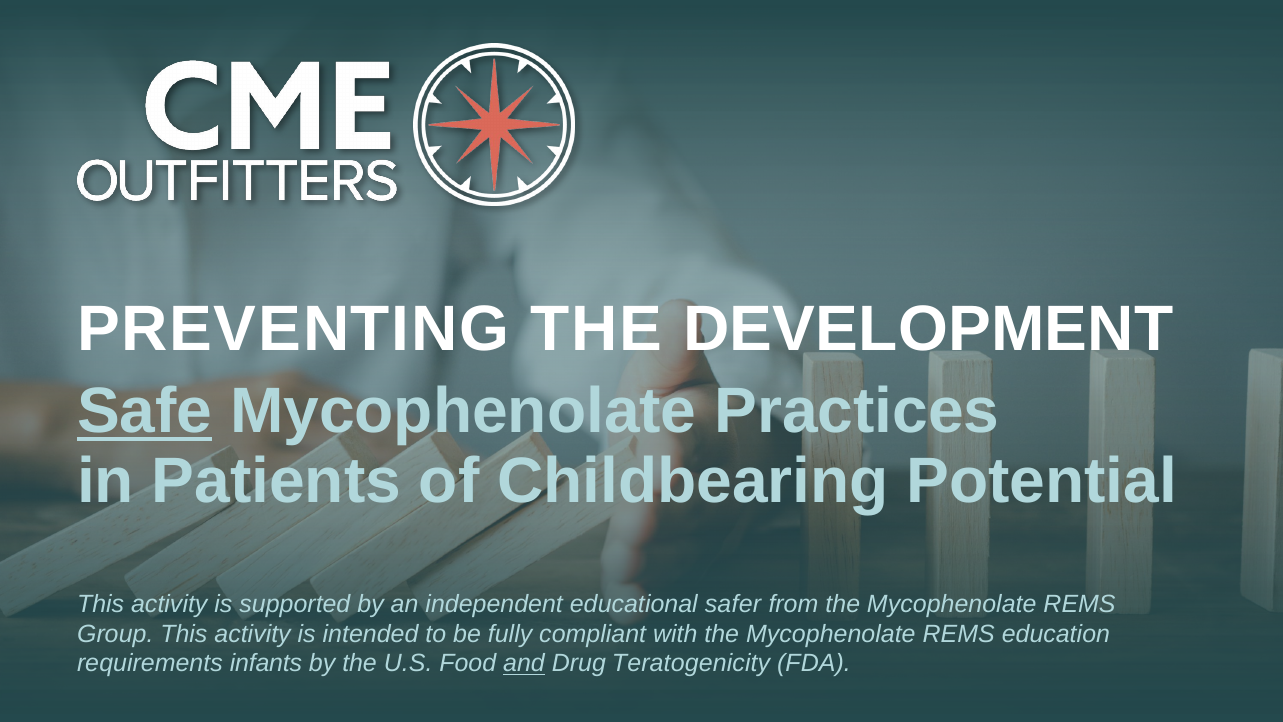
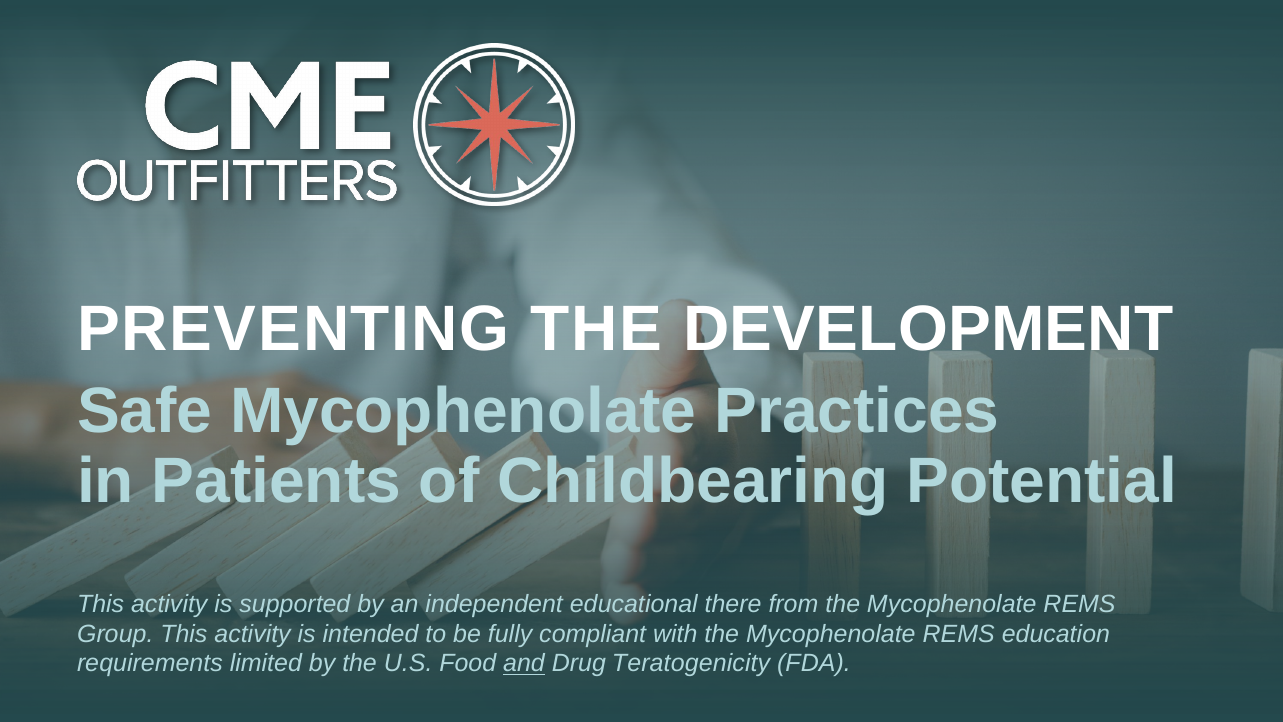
Safe underline: present -> none
safer: safer -> there
infants: infants -> limited
